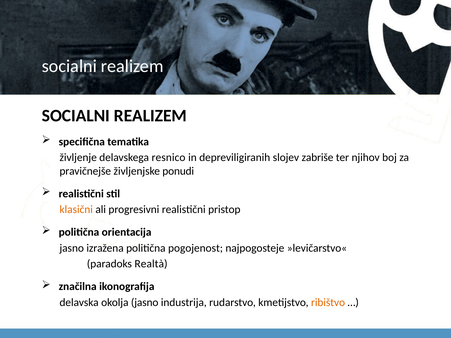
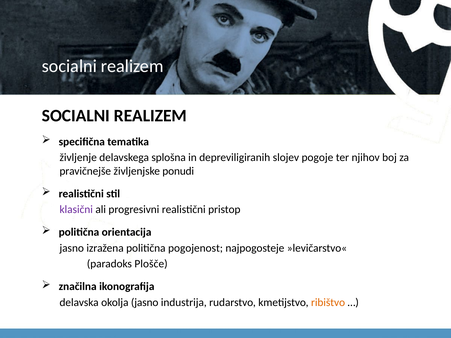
resnico: resnico -> splošna
zabriše: zabriše -> pogoje
klasični colour: orange -> purple
Realtà: Realtà -> Plošče
